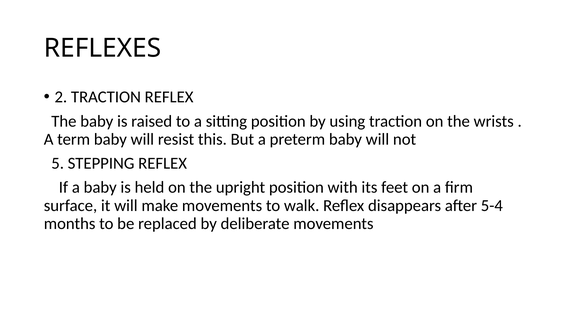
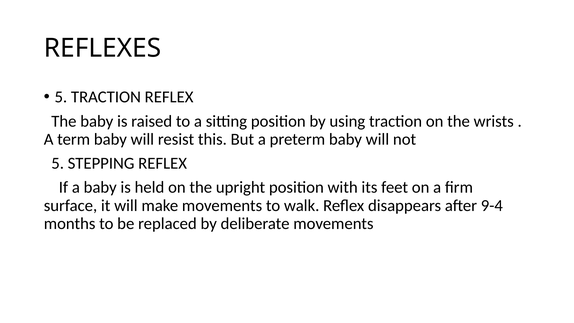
2 at (61, 97): 2 -> 5
5-4: 5-4 -> 9-4
